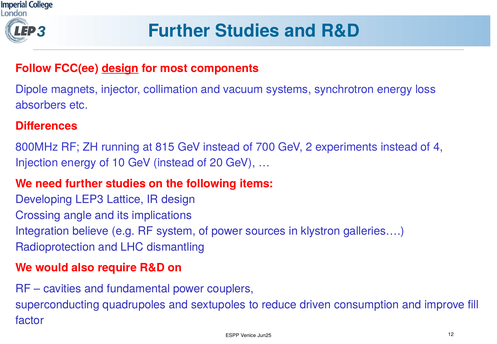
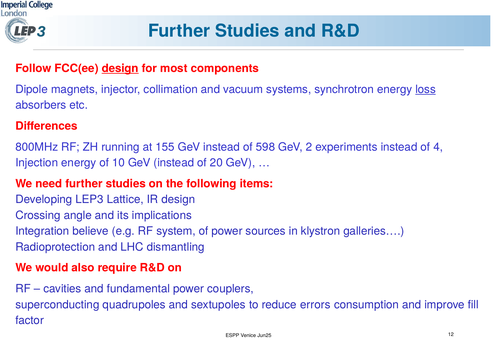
loss underline: none -> present
815: 815 -> 155
700: 700 -> 598
driven: driven -> errors
